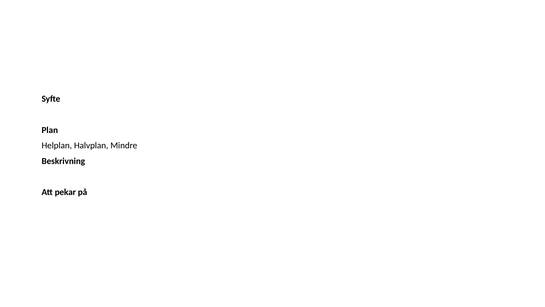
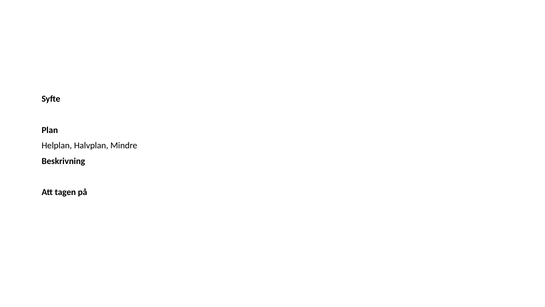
pekar: pekar -> tagen
